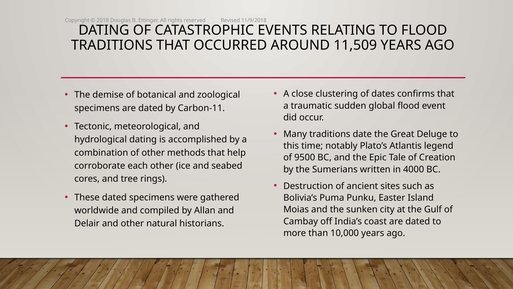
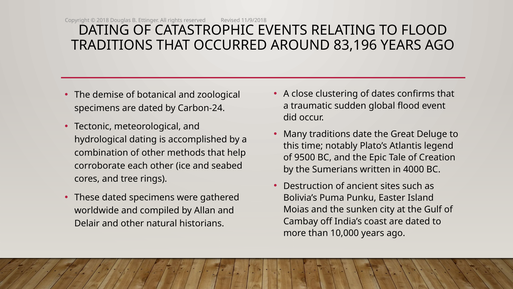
11,509: 11,509 -> 83,196
Carbon-11: Carbon-11 -> Carbon-24
